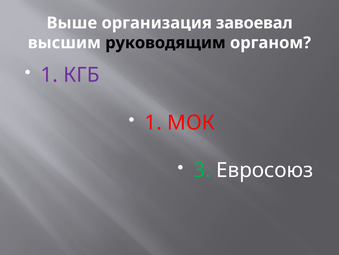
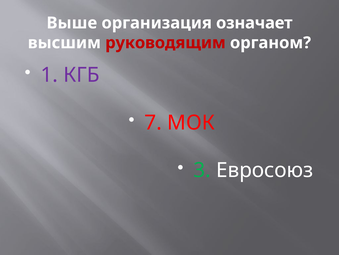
завоевал: завоевал -> означает
руководящим colour: black -> red
1 at (153, 122): 1 -> 7
